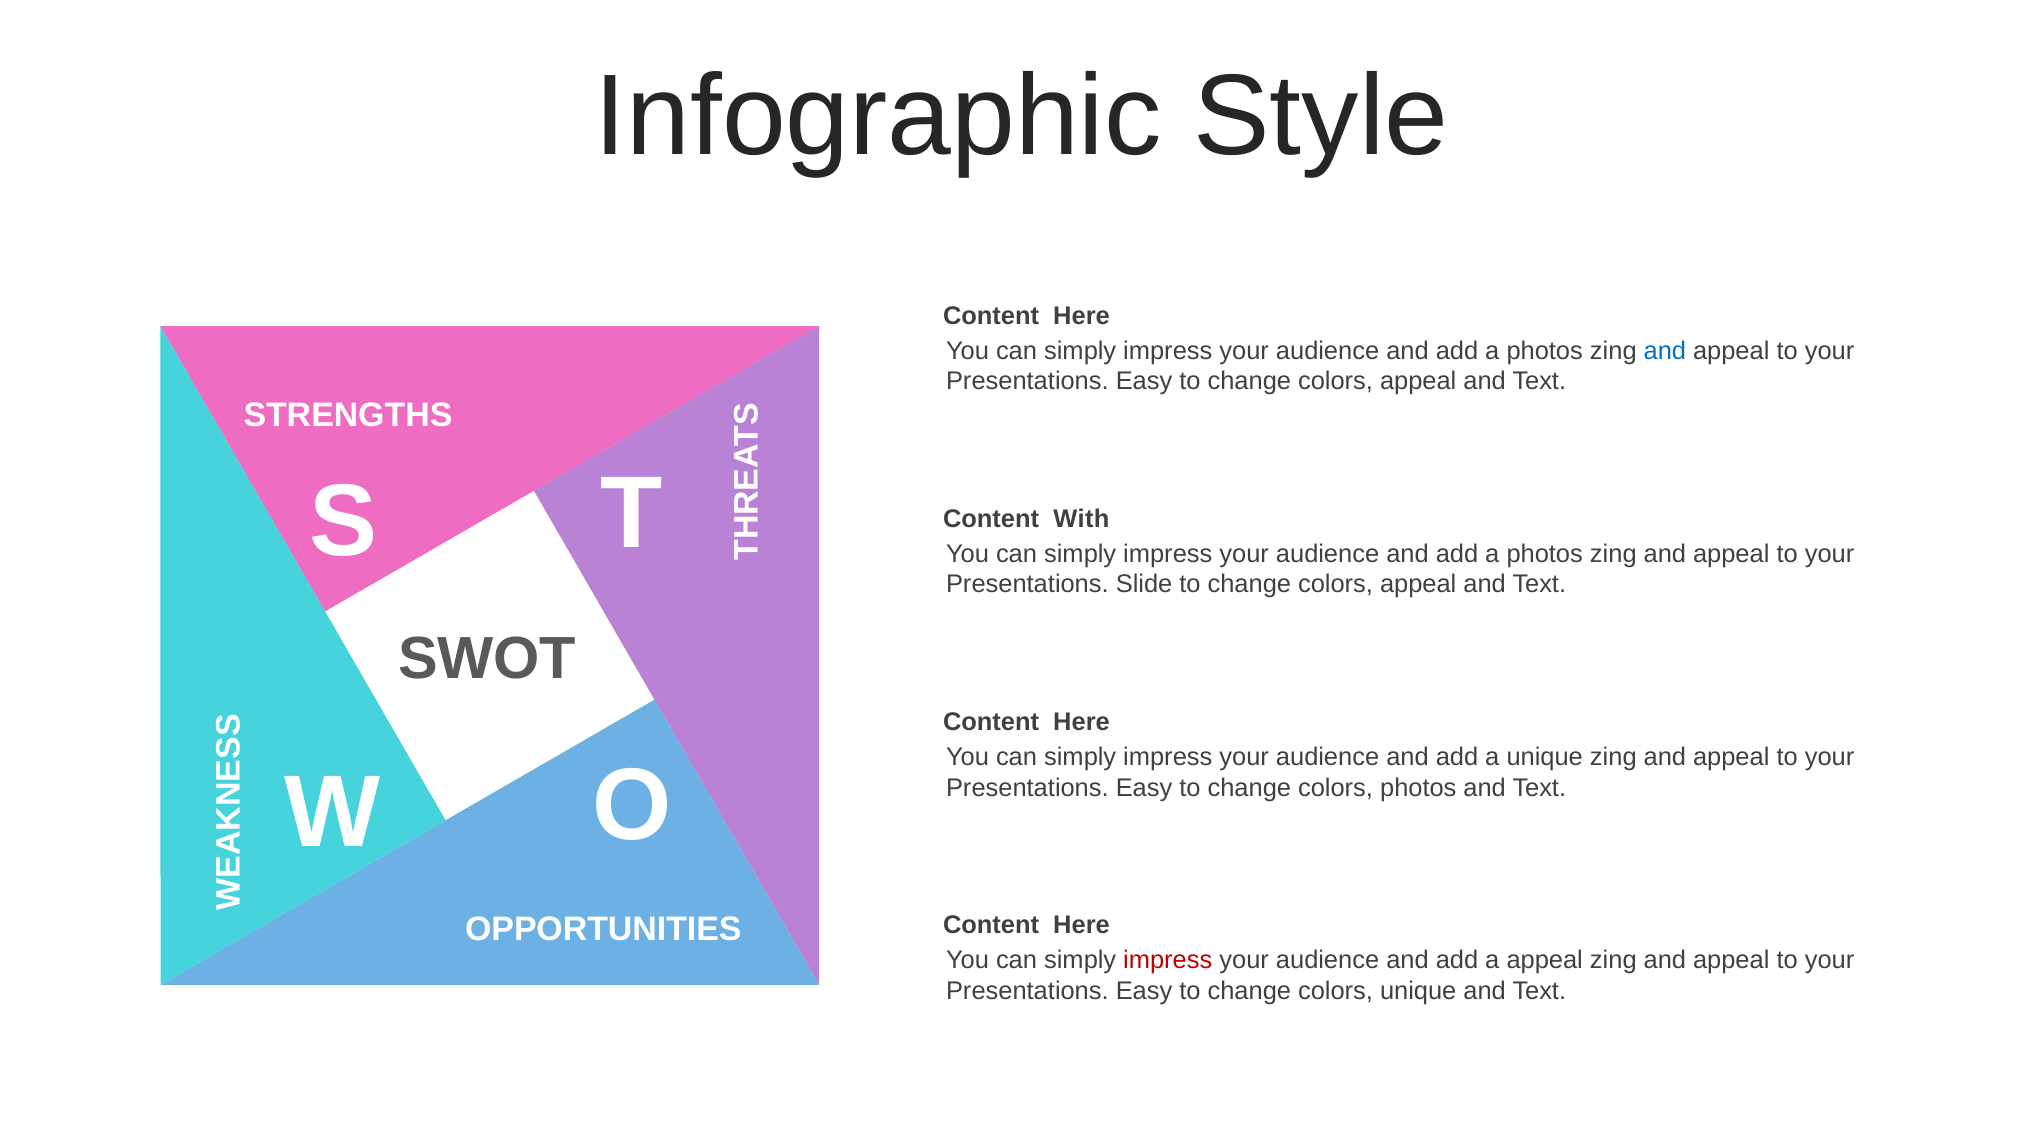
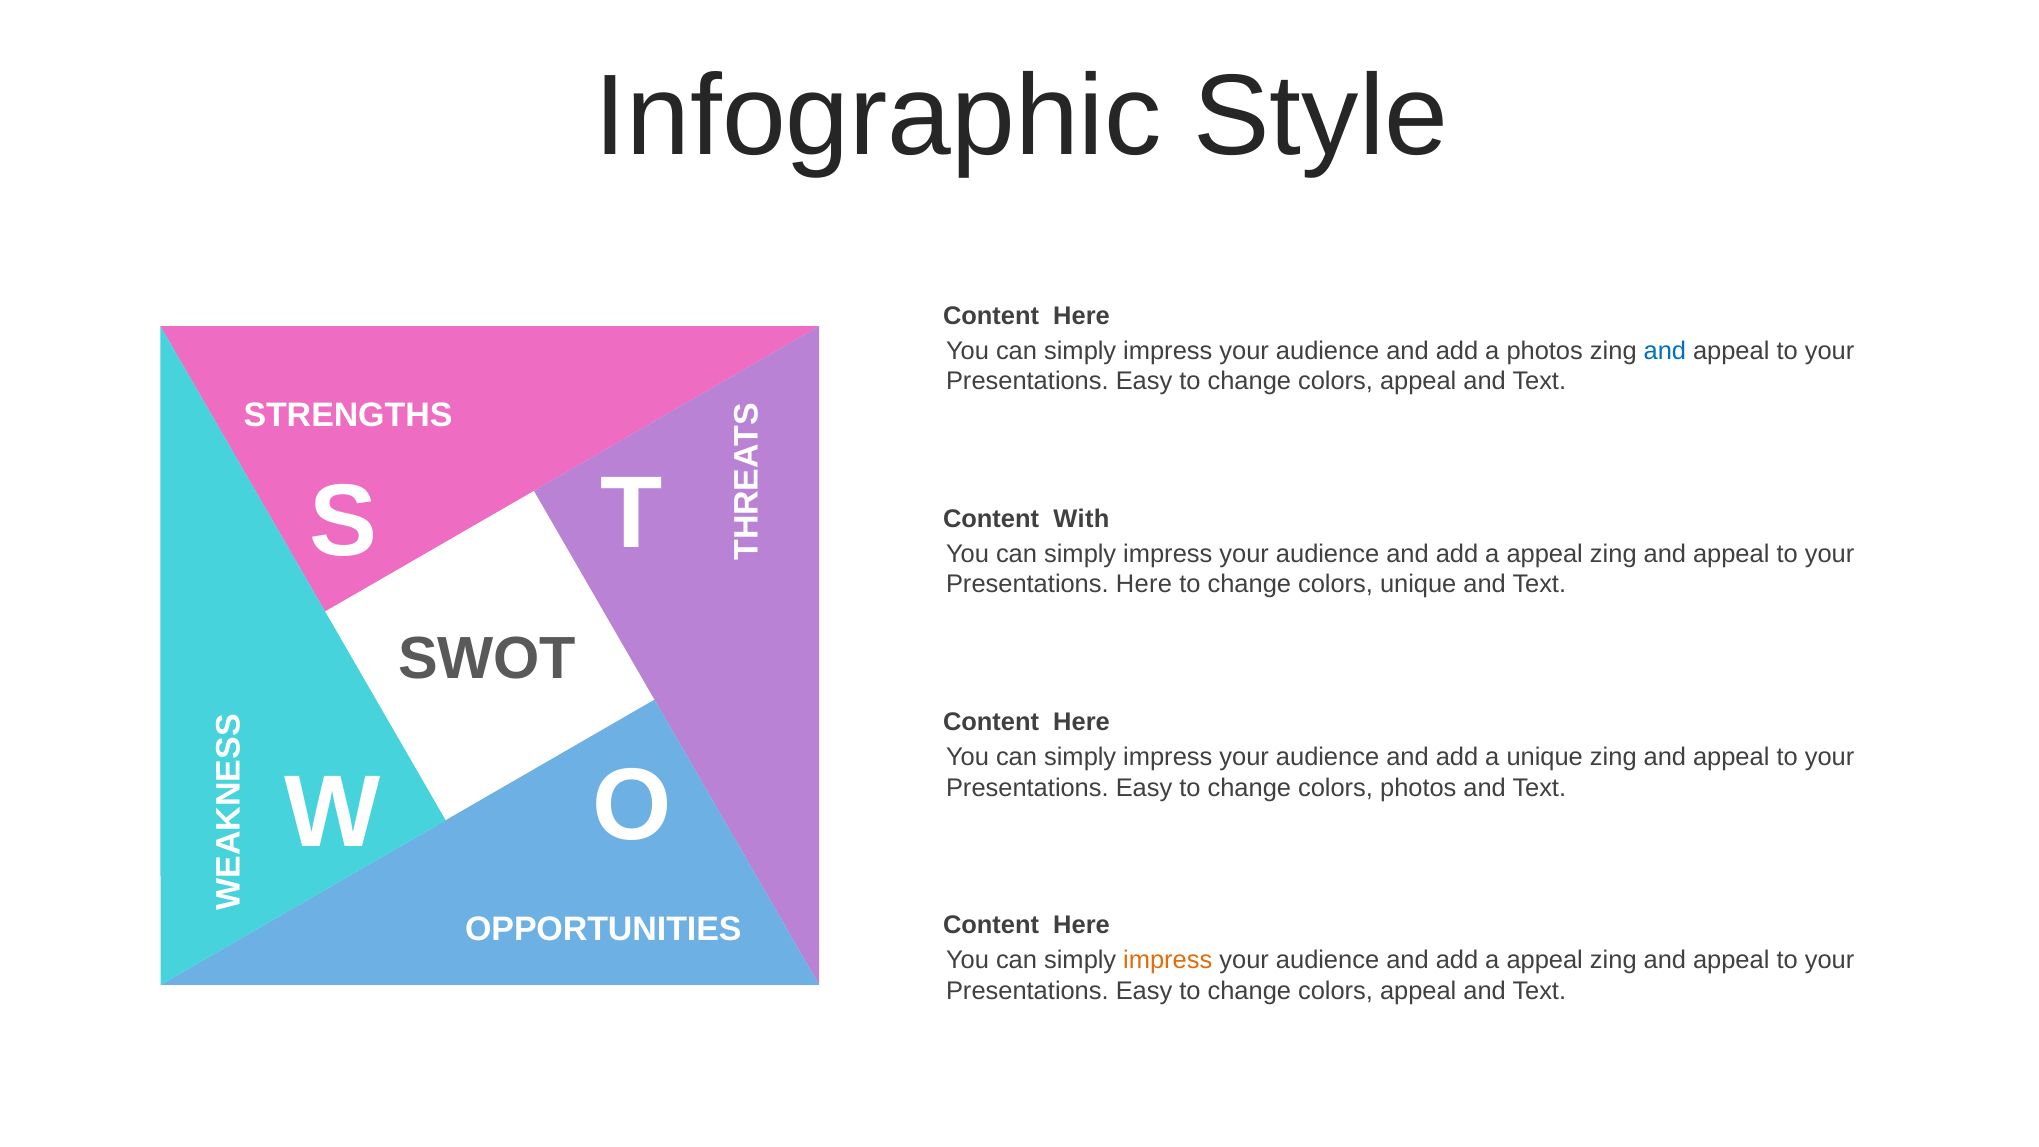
photos at (1545, 554): photos -> appeal
Presentations Slide: Slide -> Here
appeal at (1418, 585): appeal -> unique
impress at (1168, 960) colour: red -> orange
unique at (1418, 991): unique -> appeal
